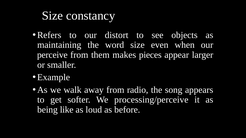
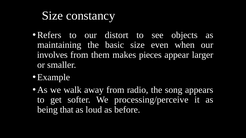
word: word -> basic
perceive: perceive -> involves
like: like -> that
